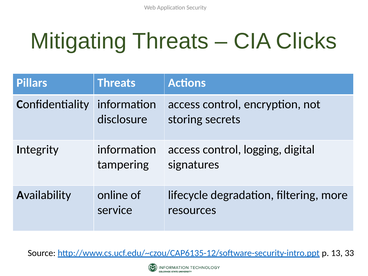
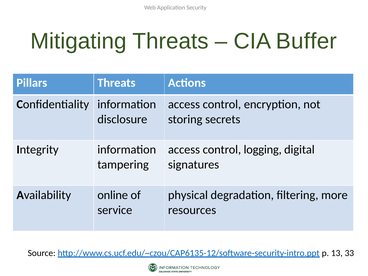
Clicks: Clicks -> Buffer
lifecycle: lifecycle -> physical
